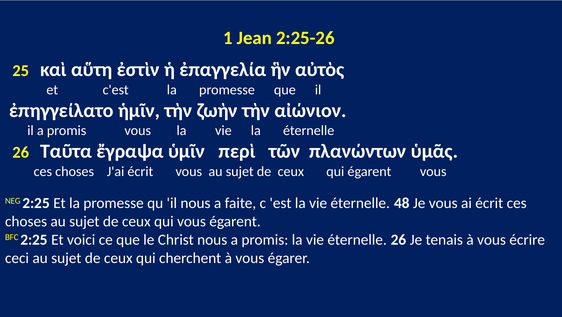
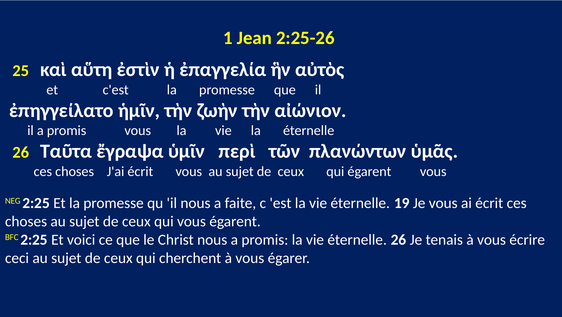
48: 48 -> 19
